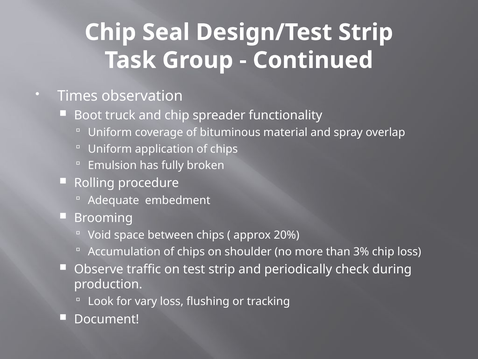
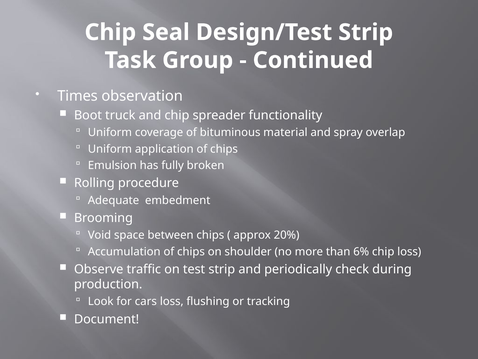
3%: 3% -> 6%
vary: vary -> cars
